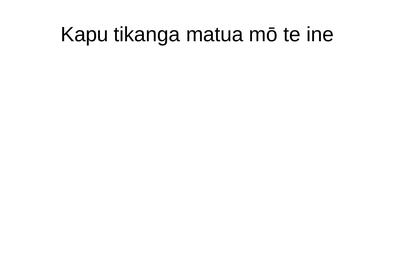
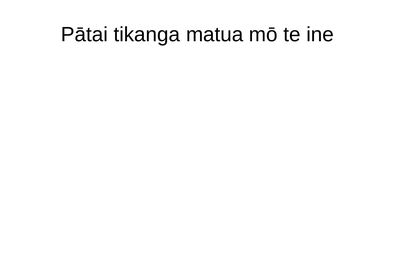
Kapu: Kapu -> Pātai
